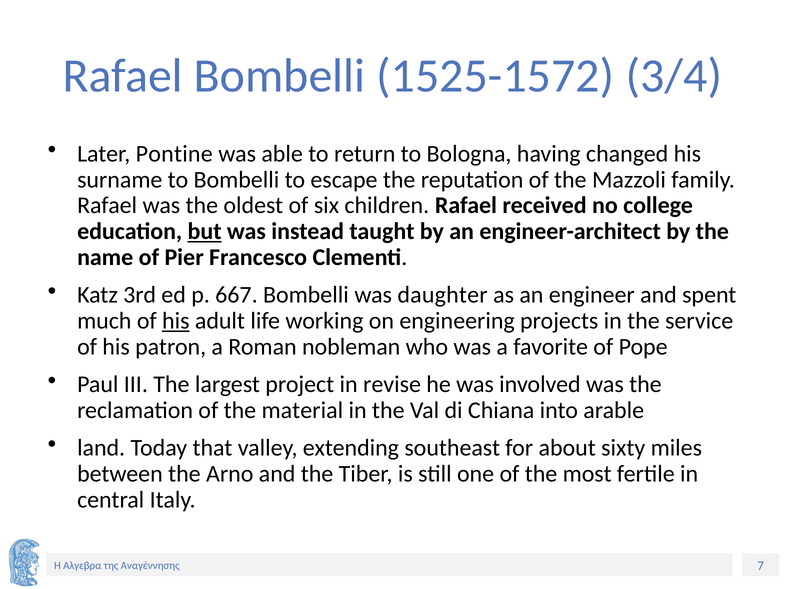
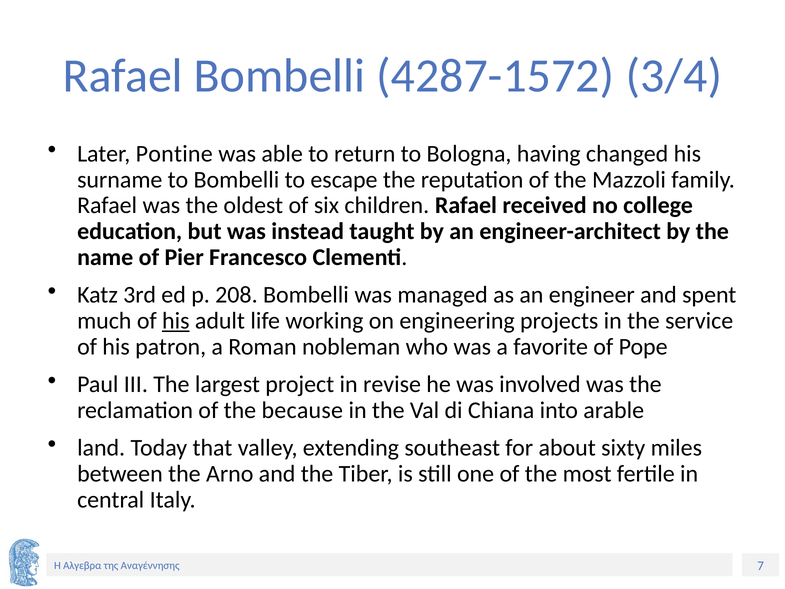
1525-1572: 1525-1572 -> 4287-1572
but underline: present -> none
667: 667 -> 208
daughter: daughter -> managed
material: material -> because
